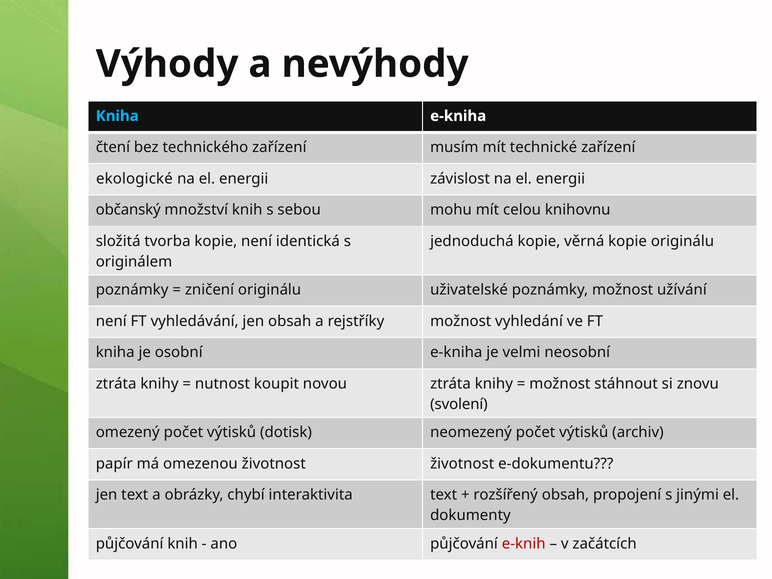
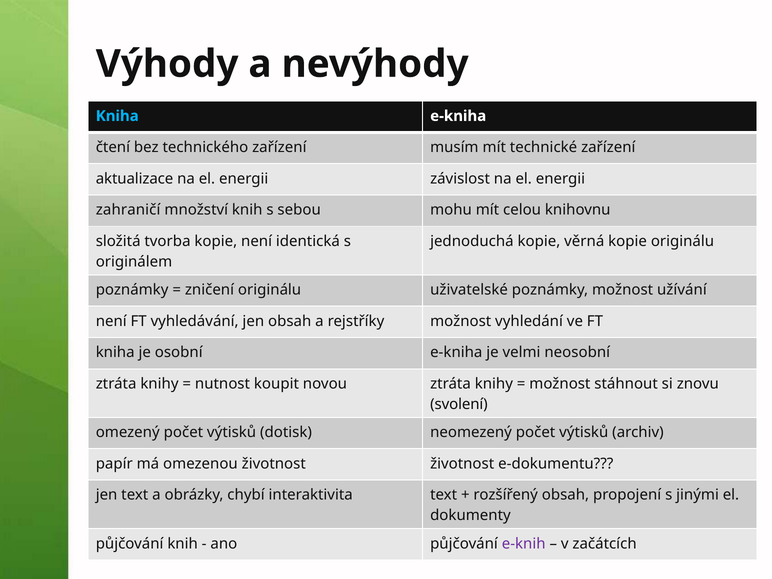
ekologické: ekologické -> aktualizace
občanský: občanský -> zahraničí
e-knih colour: red -> purple
